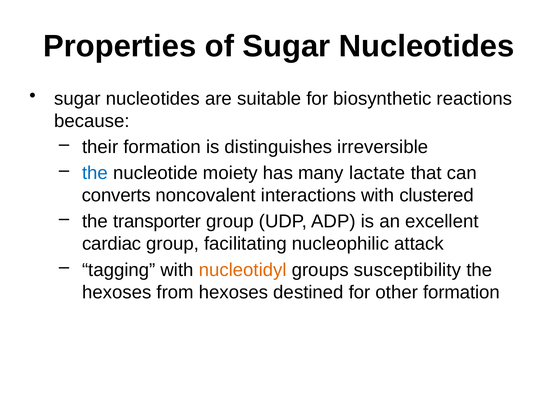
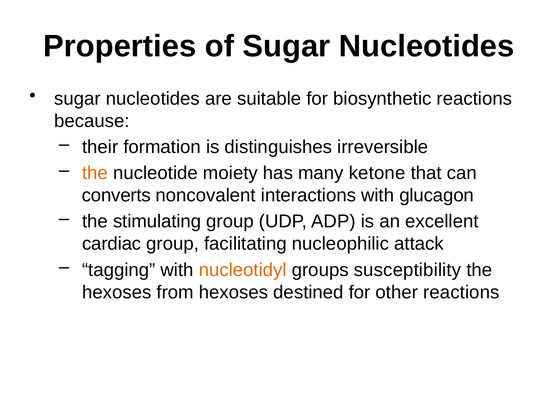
the at (95, 173) colour: blue -> orange
lactate: lactate -> ketone
clustered: clustered -> glucagon
transporter: transporter -> stimulating
other formation: formation -> reactions
